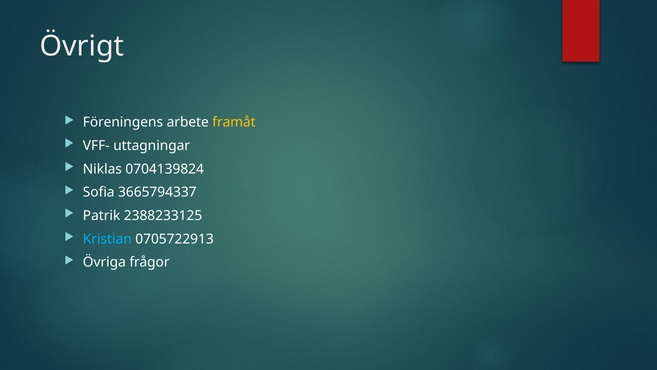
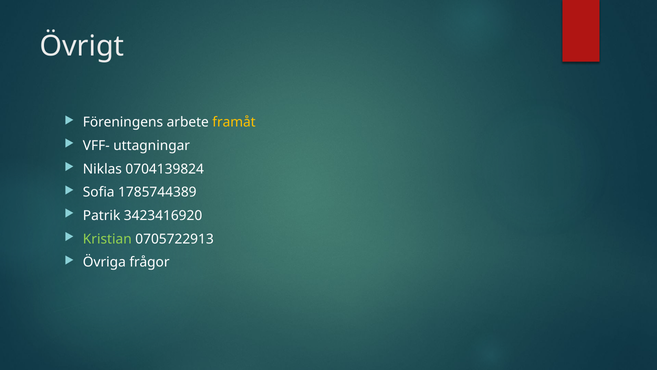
3665794337: 3665794337 -> 1785744389
2388233125: 2388233125 -> 3423416920
Kristian colour: light blue -> light green
